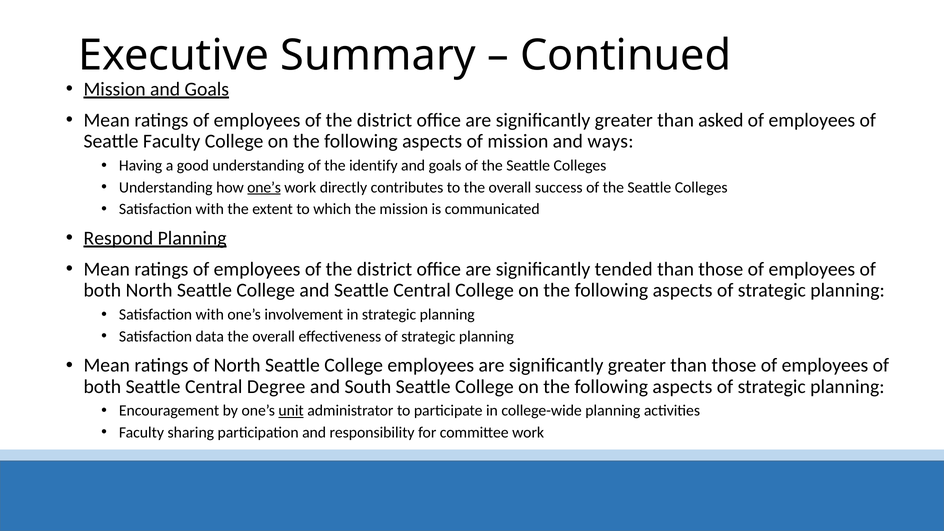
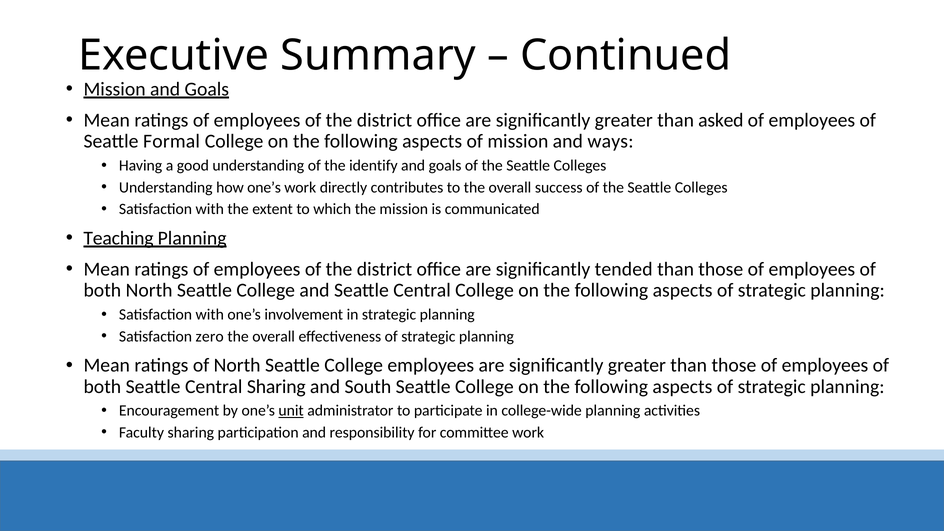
Seattle Faculty: Faculty -> Formal
one’s at (264, 187) underline: present -> none
Respond: Respond -> Teaching
data: data -> zero
Central Degree: Degree -> Sharing
